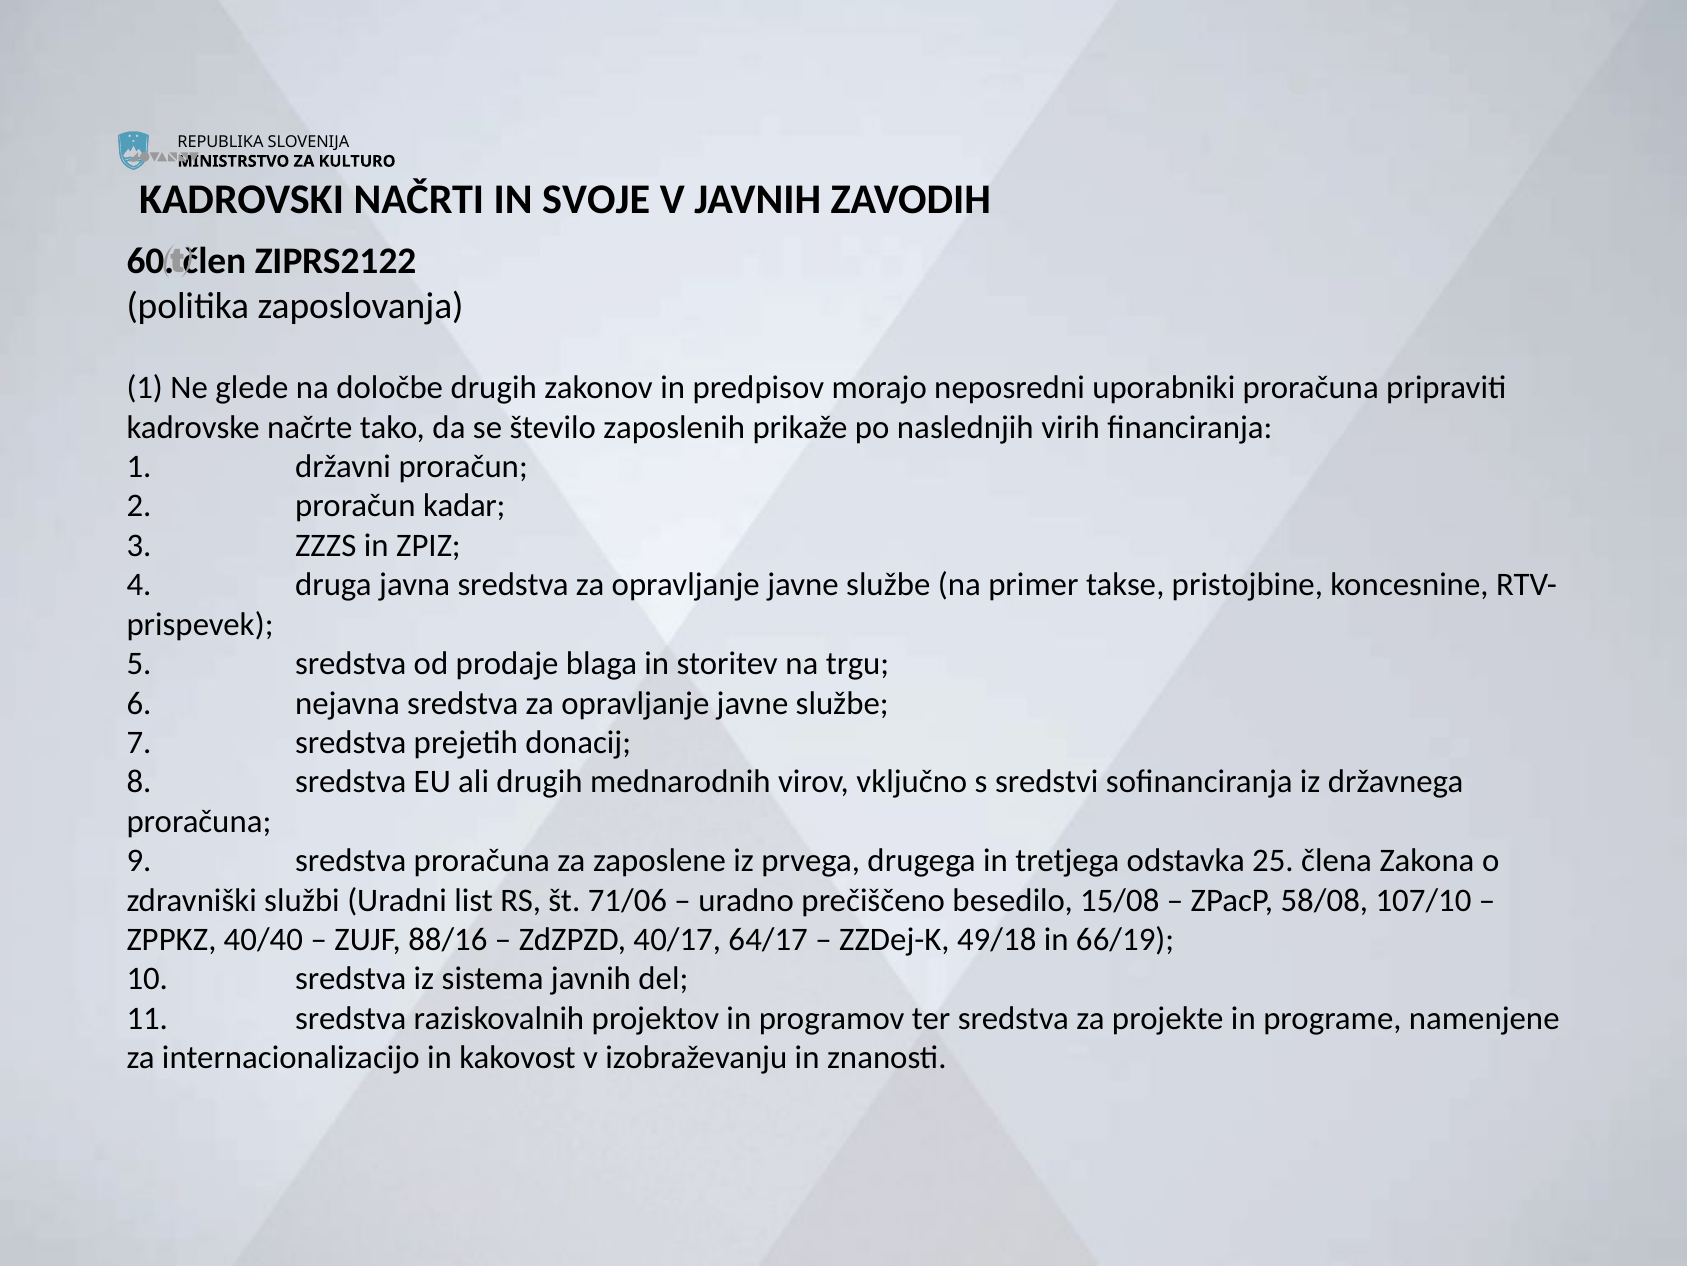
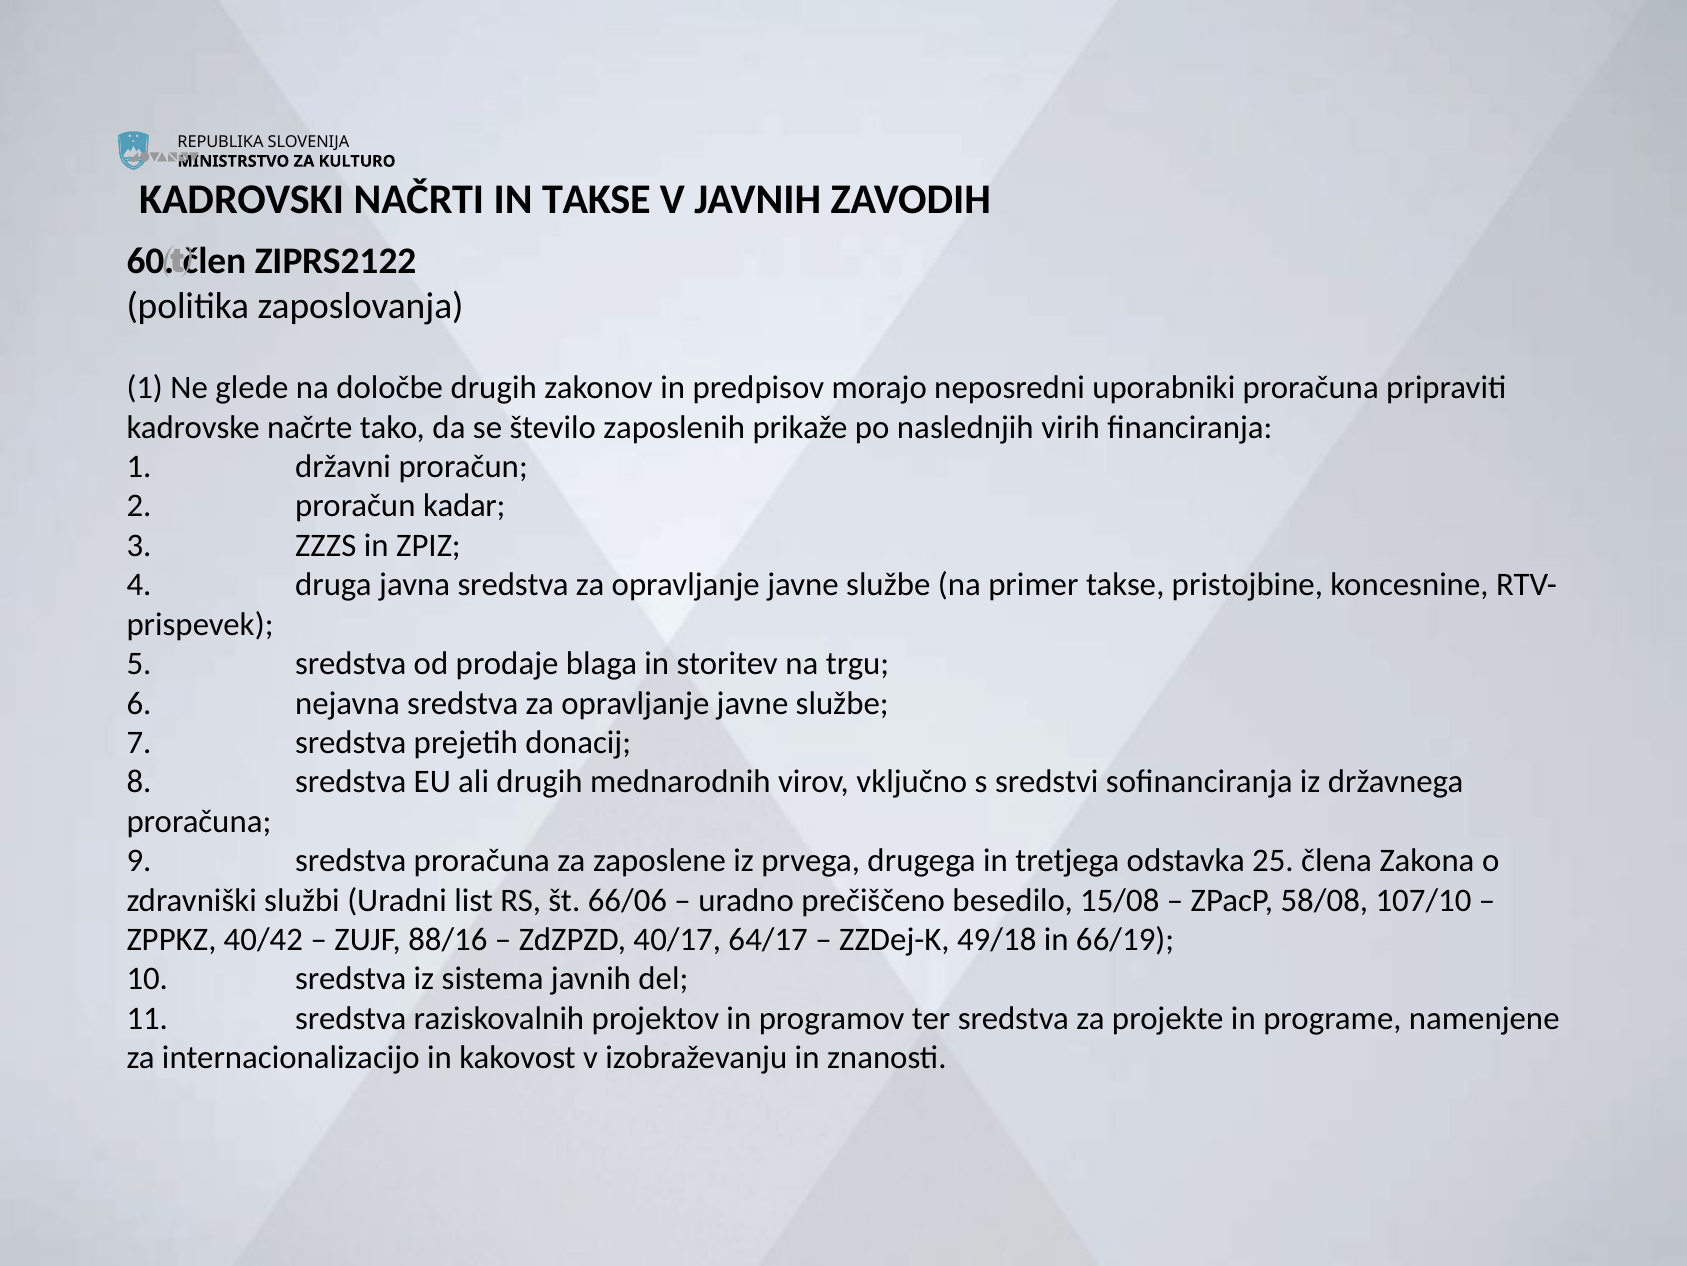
IN SVOJE: SVOJE -> TAKSE
71/06: 71/06 -> 66/06
40/40: 40/40 -> 40/42
